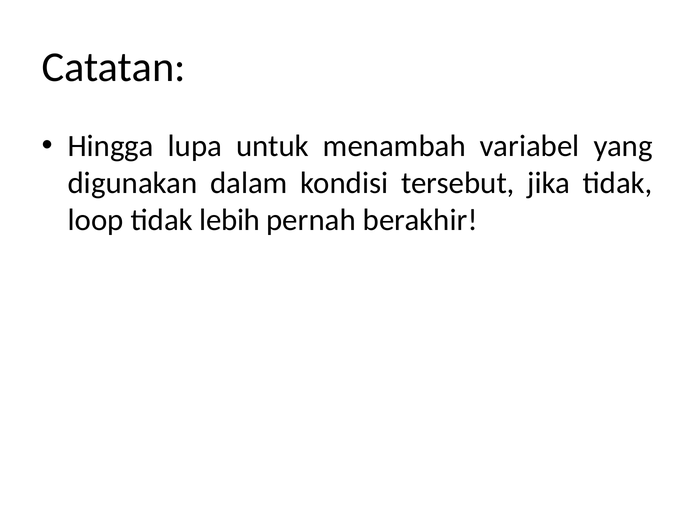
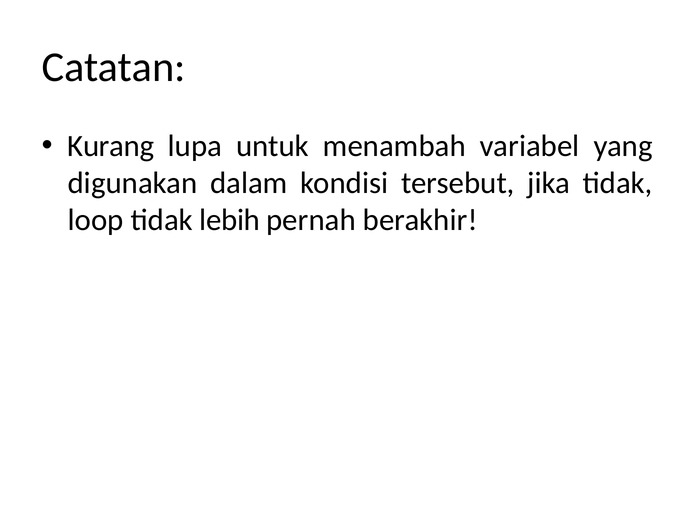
Hingga: Hingga -> Kurang
